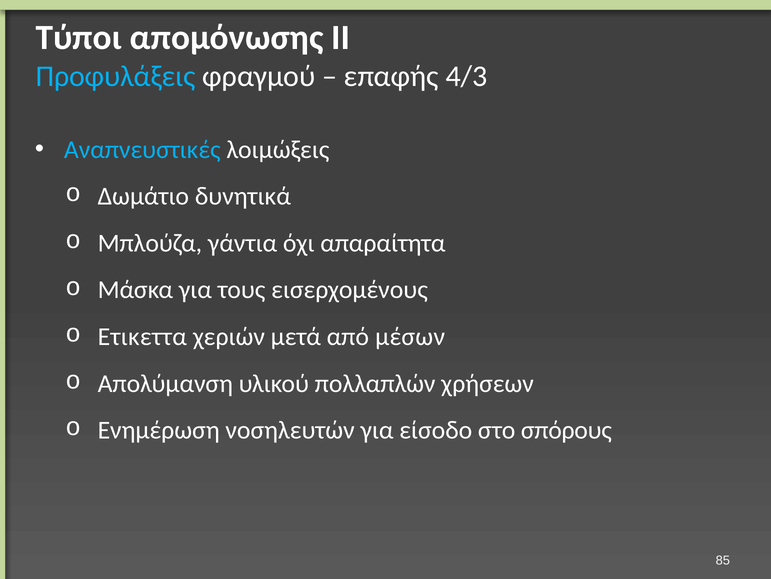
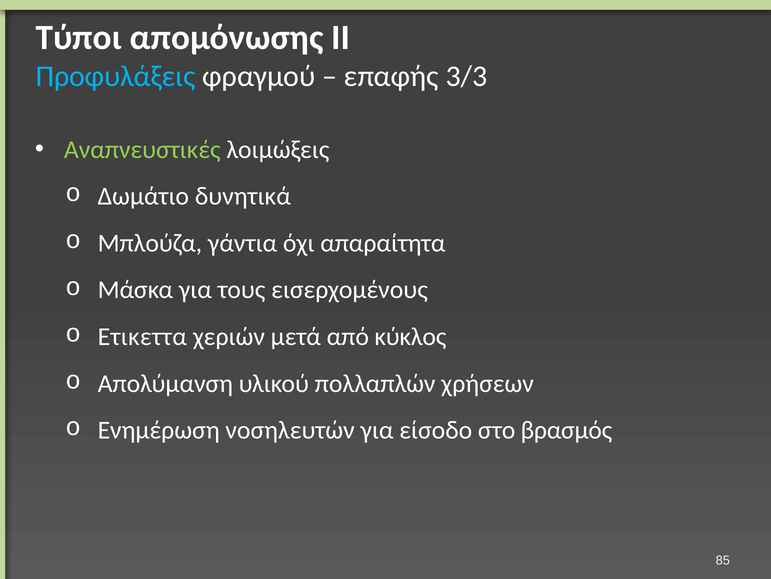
4/3: 4/3 -> 3/3
Αναπνευστικές colour: light blue -> light green
μέσων: μέσων -> κύκλος
σπόρους: σπόρους -> βρασμός
